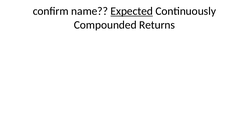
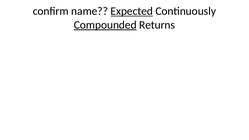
Compounded underline: none -> present
